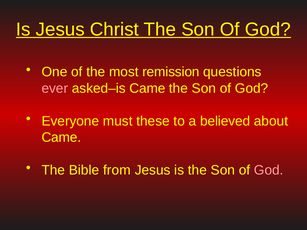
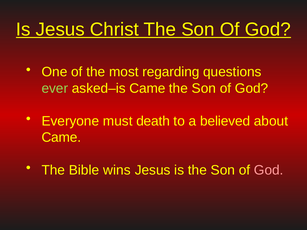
remission: remission -> regarding
ever colour: pink -> light green
these: these -> death
from: from -> wins
